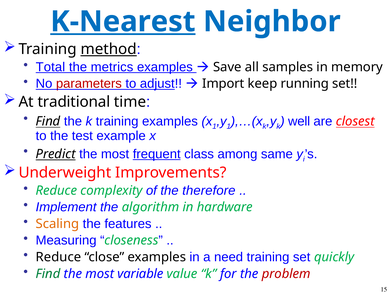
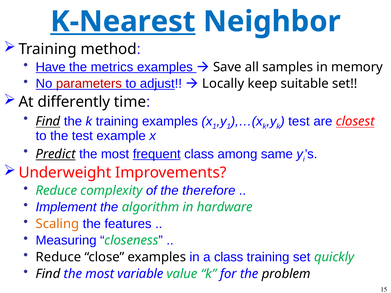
method underline: present -> none
Total: Total -> Have
Import: Import -> Locally
running: running -> suitable
traditional: traditional -> differently
well at (299, 121): well -> test
a need: need -> class
Find at (48, 274) colour: green -> black
problem colour: red -> black
